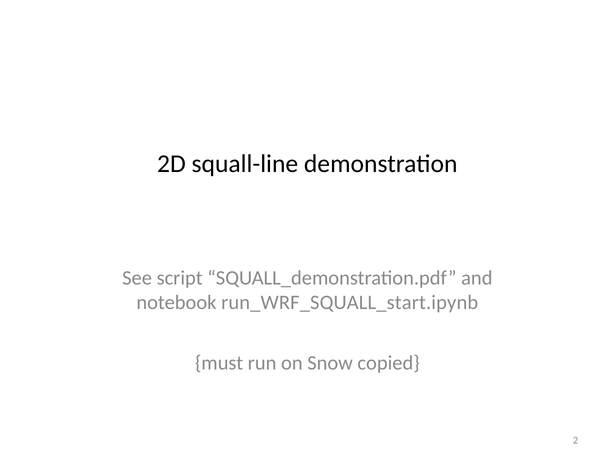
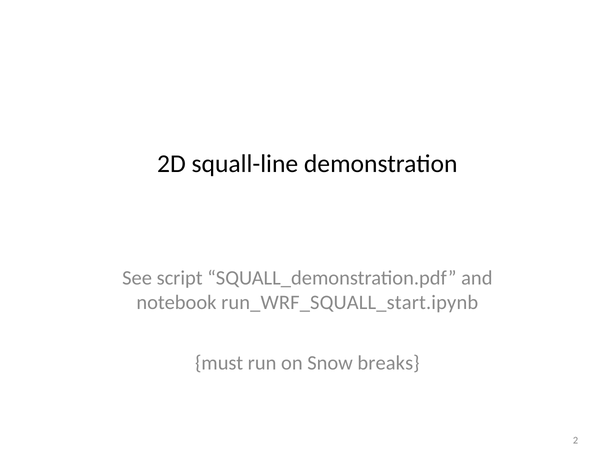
copied: copied -> breaks
